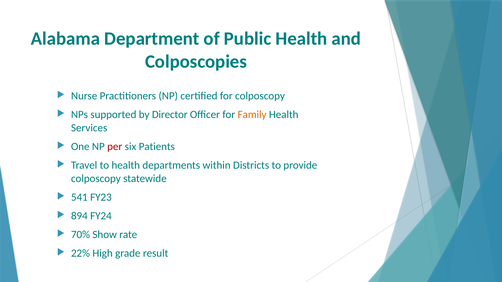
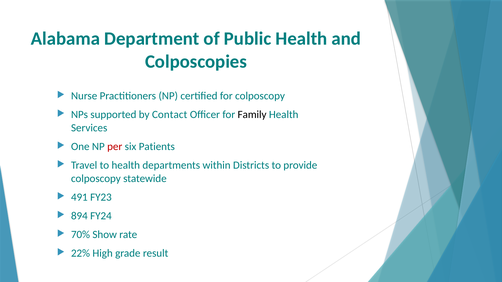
Director: Director -> Contact
Family colour: orange -> black
541: 541 -> 491
